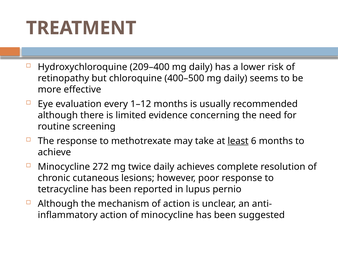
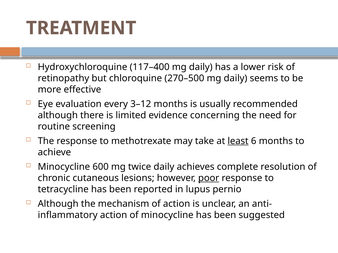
209–400: 209–400 -> 117–400
400–500: 400–500 -> 270–500
1–12: 1–12 -> 3–12
272: 272 -> 600
poor underline: none -> present
